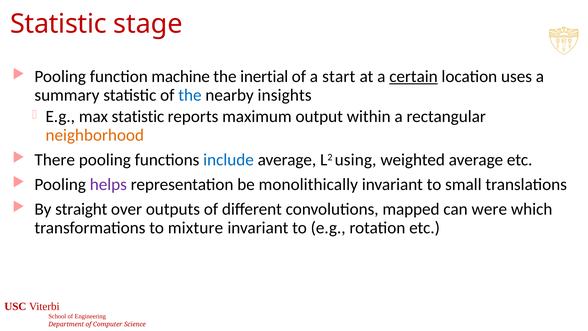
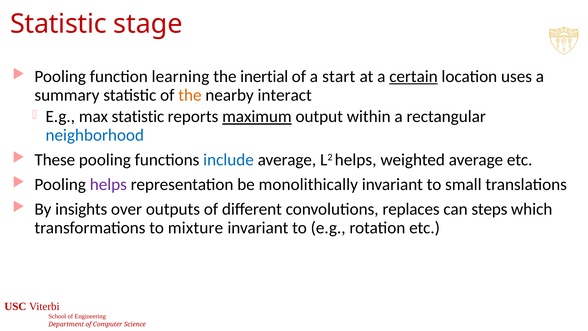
machine: machine -> learning
the at (190, 95) colour: blue -> orange
insights: insights -> interact
maximum underline: none -> present
neighborhood colour: orange -> blue
There: There -> These
L2 using: using -> helps
straight: straight -> insights
mapped: mapped -> replaces
were: were -> steps
